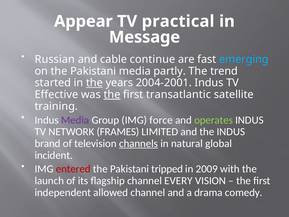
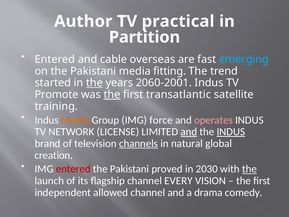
Appear: Appear -> Author
Message: Message -> Partition
Russian at (55, 59): Russian -> Entered
continue: continue -> overseas
partly: partly -> fitting
2004-2001: 2004-2001 -> 2060-2001
Effective: Effective -> Promote
Media at (75, 120) colour: purple -> orange
operates colour: light green -> pink
FRAMES: FRAMES -> LICENSE
and at (189, 132) underline: none -> present
INDUS at (231, 132) underline: none -> present
incident: incident -> creation
tripped: tripped -> proved
2009: 2009 -> 2030
the at (249, 169) underline: none -> present
